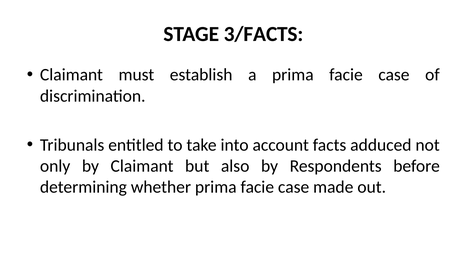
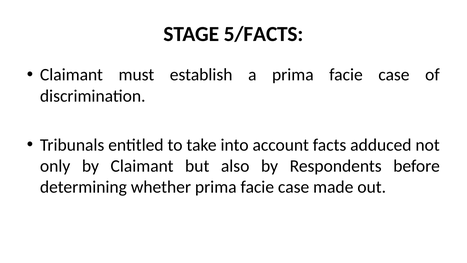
3/FACTS: 3/FACTS -> 5/FACTS
